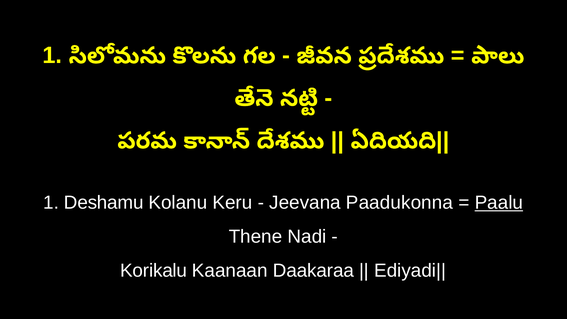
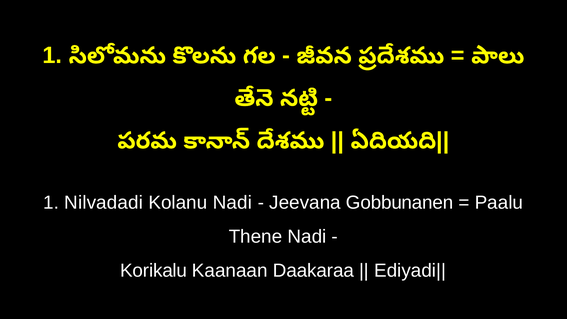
Deshamu: Deshamu -> Nilvadadi
Kolanu Keru: Keru -> Nadi
Paadukonna: Paadukonna -> Gobbunanen
Paalu underline: present -> none
